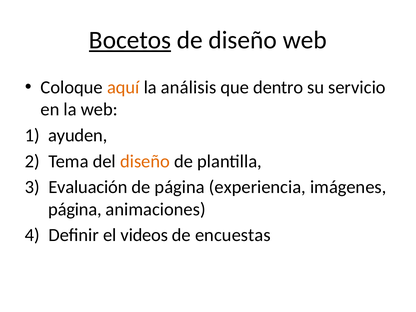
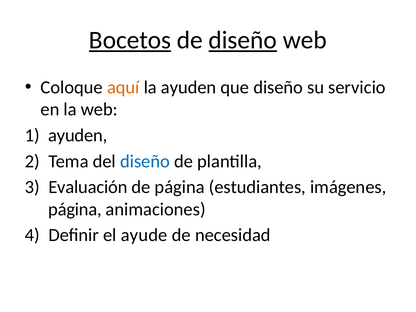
diseño at (243, 40) underline: none -> present
la análisis: análisis -> ayuden
que dentro: dentro -> diseño
diseño at (145, 161) colour: orange -> blue
experiencia: experiencia -> estudiantes
videos: videos -> ayude
encuestas: encuestas -> necesidad
